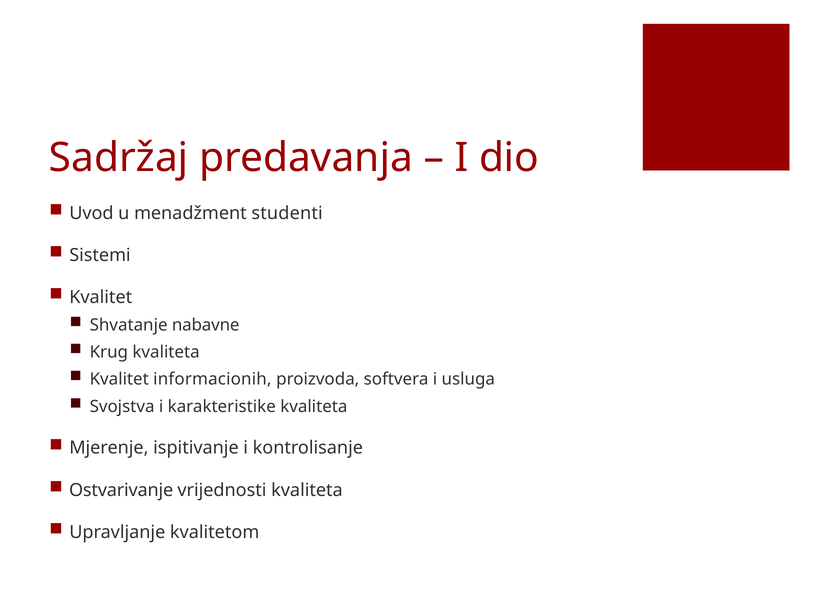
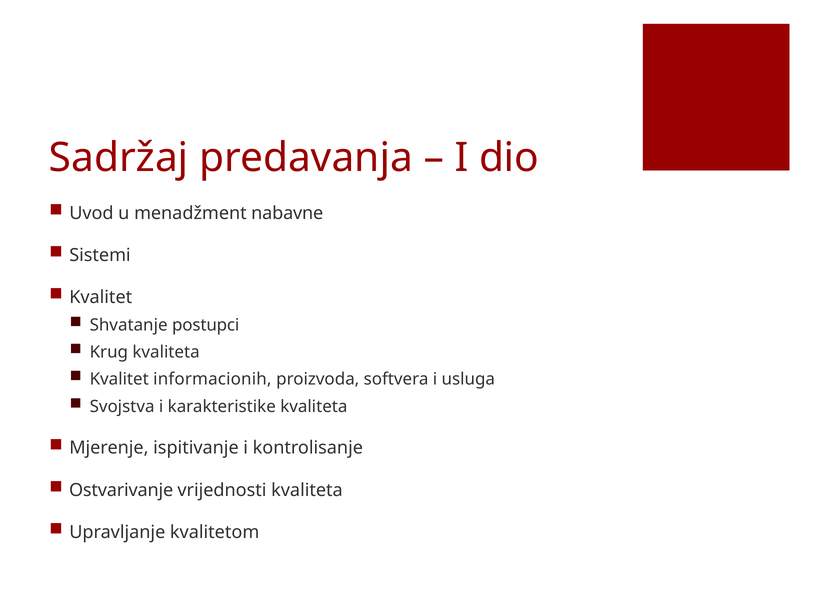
studenti: studenti -> nabavne
nabavne: nabavne -> postupci
